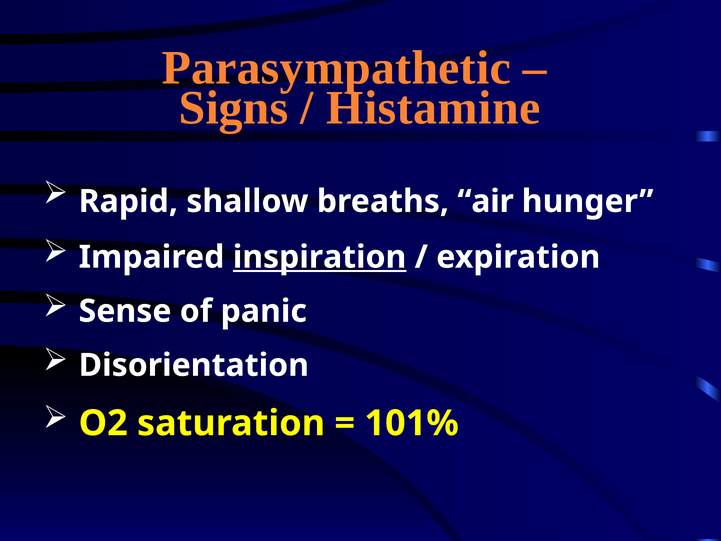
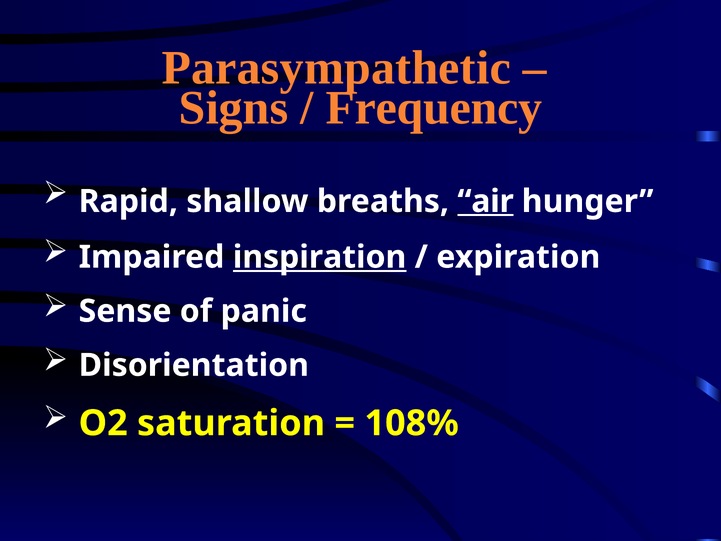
Histamine: Histamine -> Frequency
air underline: none -> present
101%: 101% -> 108%
